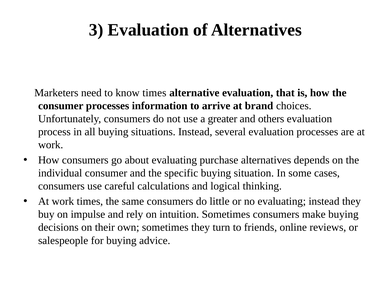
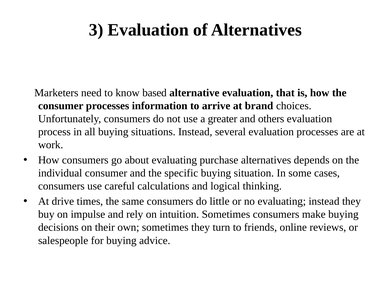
know times: times -> based
work at (63, 202): work -> drive
